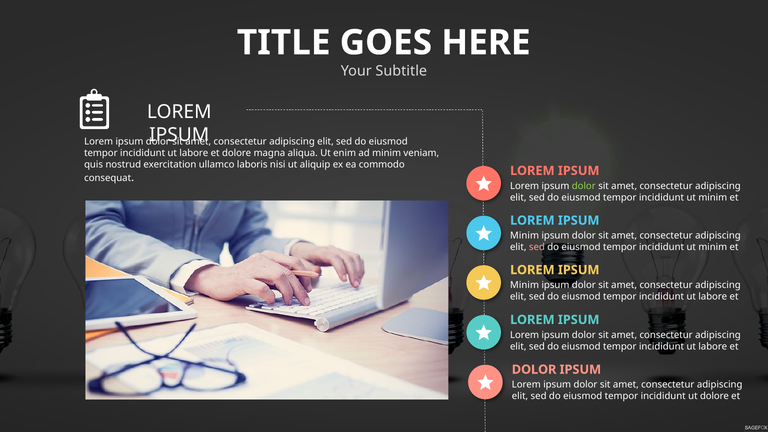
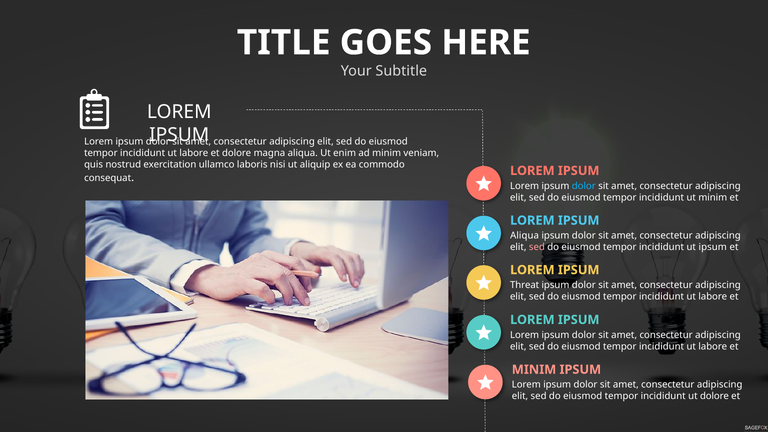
dolor at (584, 186) colour: light green -> light blue
Minim at (525, 236): Minim -> Aliqua
minim at (713, 247): minim -> ipsum
Minim at (525, 285): Minim -> Threat
DOLOR at (534, 370): DOLOR -> MINIM
